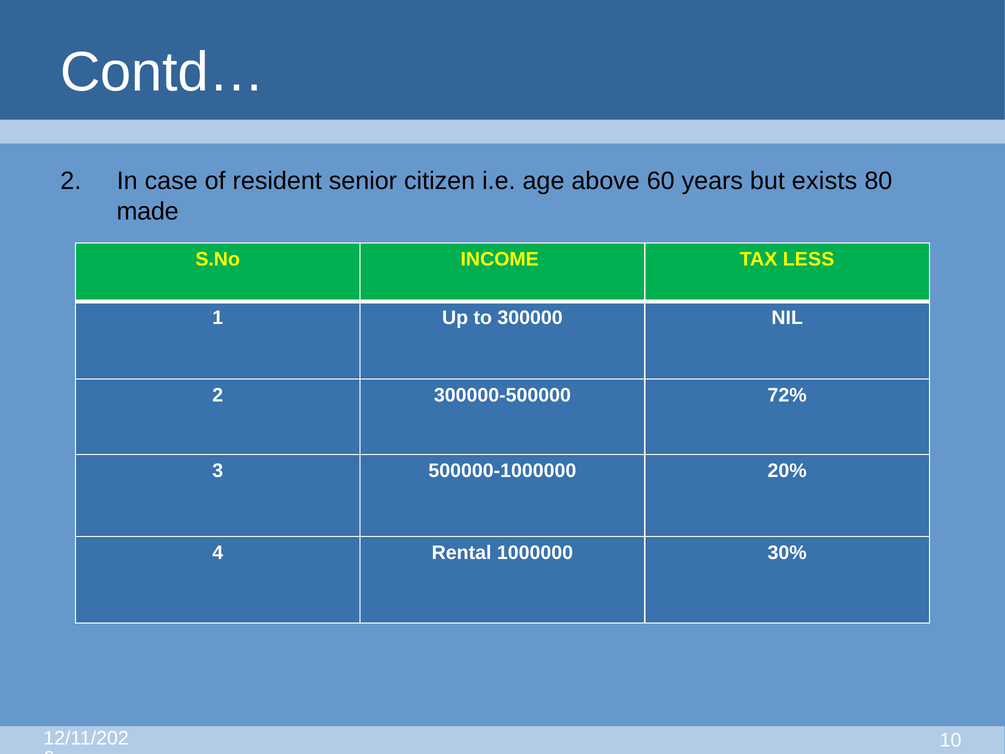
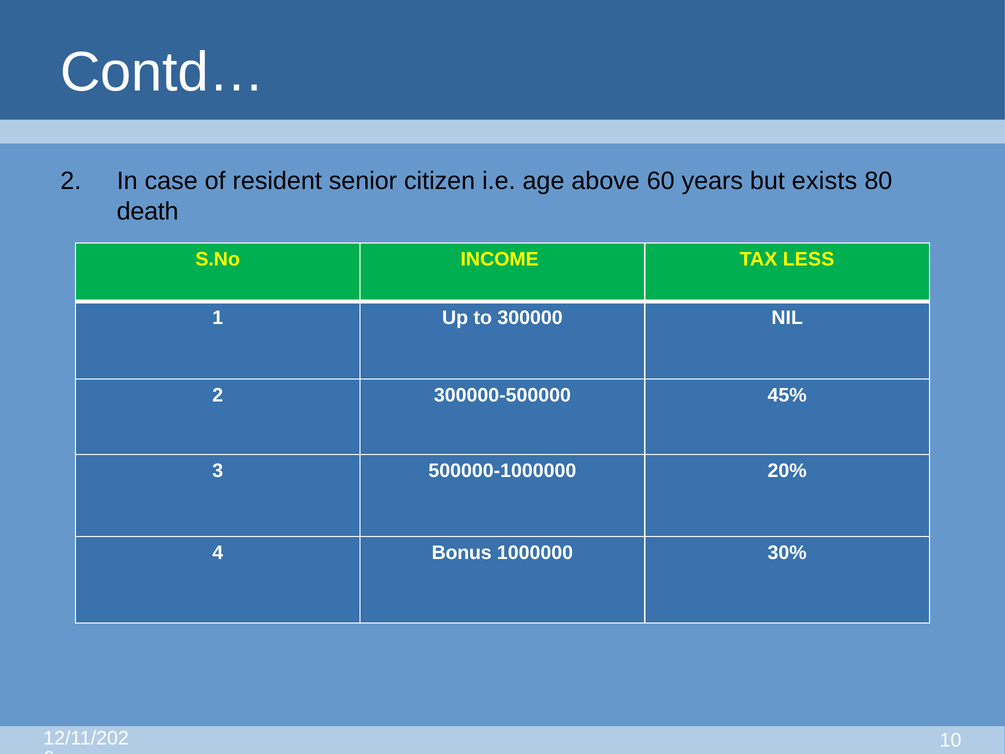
made: made -> death
72%: 72% -> 45%
Rental: Rental -> Bonus
